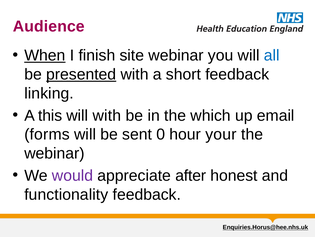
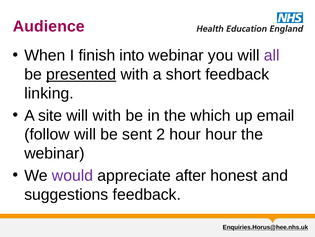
When underline: present -> none
site: site -> into
all colour: blue -> purple
this: this -> site
forms: forms -> follow
0: 0 -> 2
hour your: your -> hour
functionality: functionality -> suggestions
